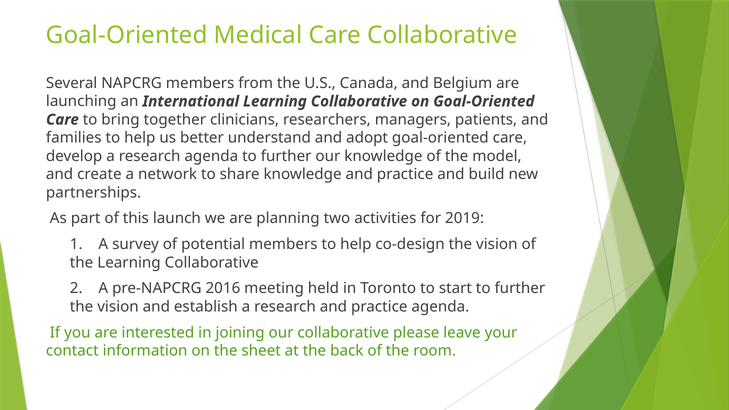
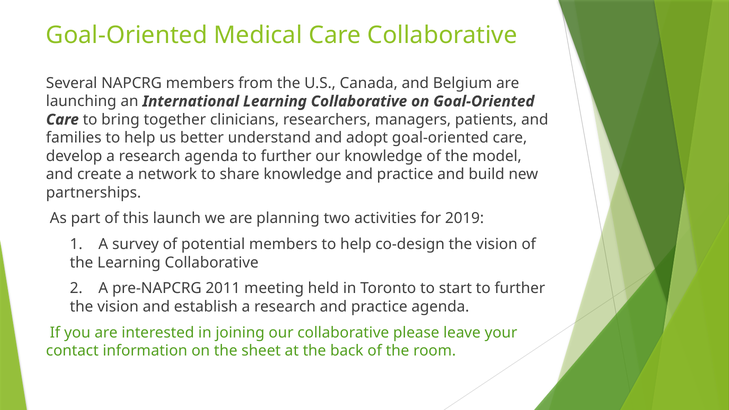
2016: 2016 -> 2011
